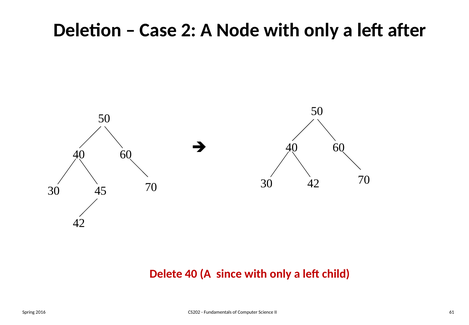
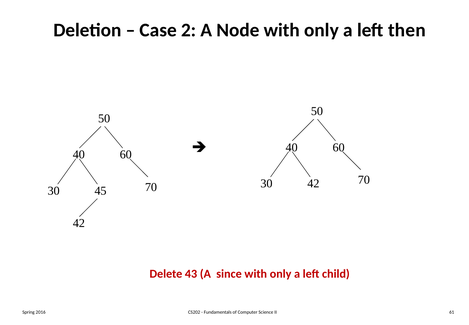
after: after -> then
Delete 40: 40 -> 43
